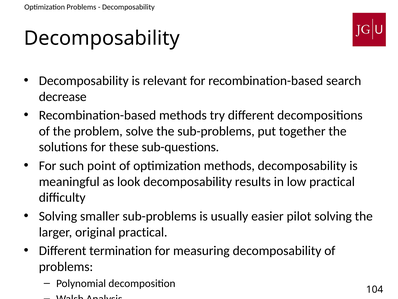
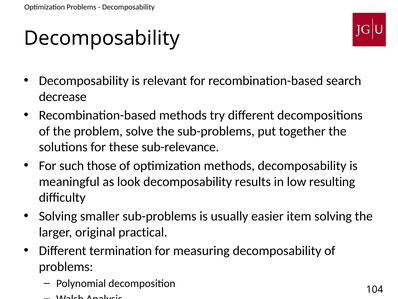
sub-questions: sub-questions -> sub-relevance
point: point -> those
low practical: practical -> resulting
pilot: pilot -> item
